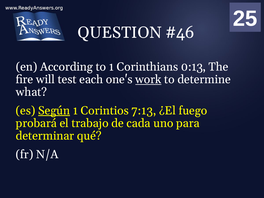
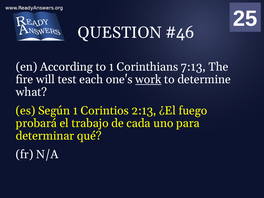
0:13: 0:13 -> 7:13
Según underline: present -> none
7:13: 7:13 -> 2:13
